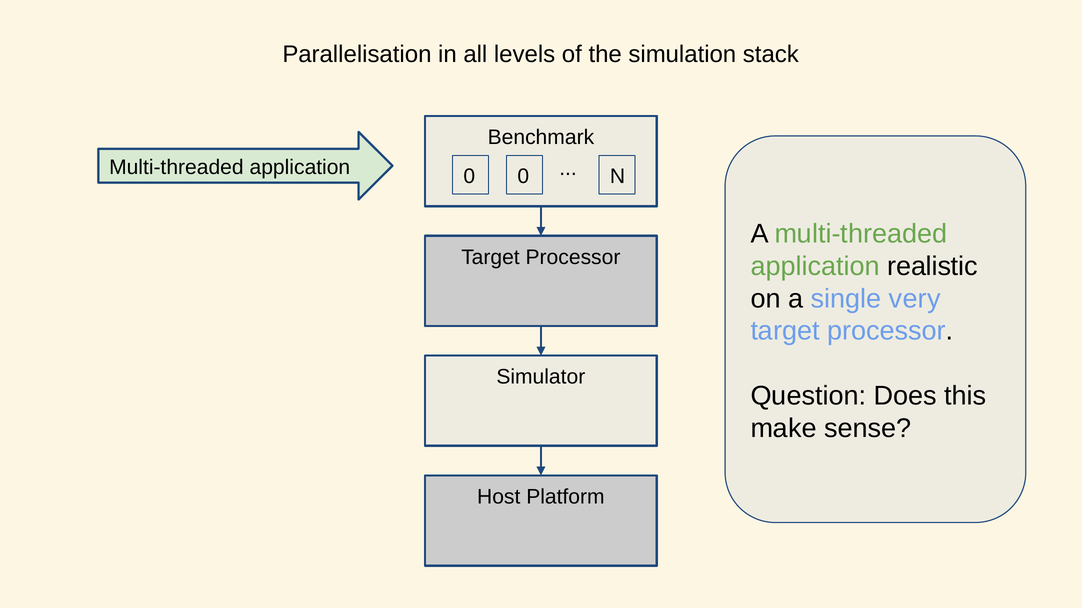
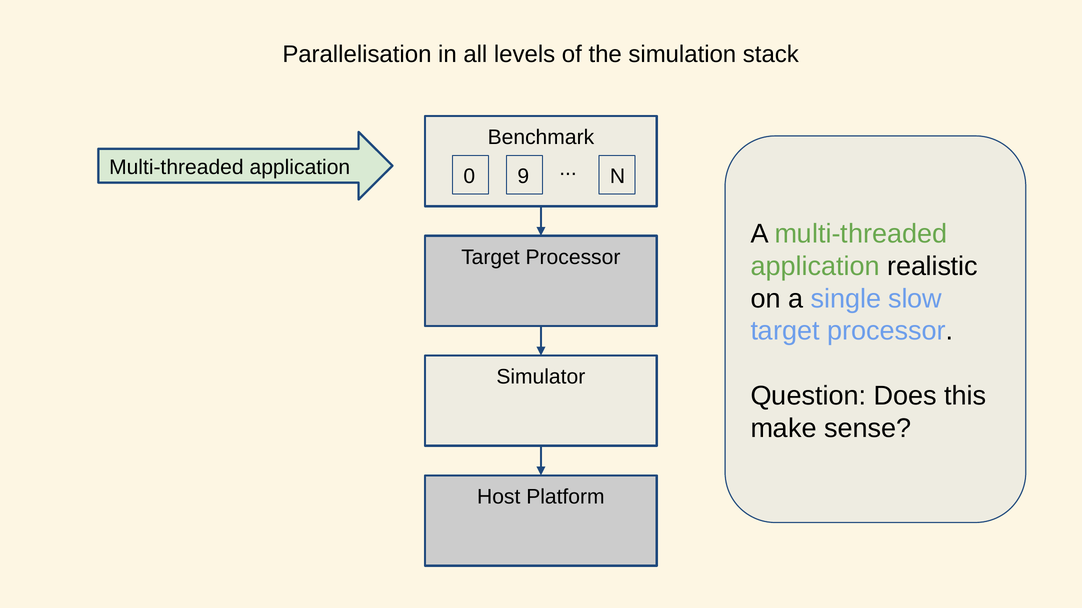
0 0: 0 -> 9
very: very -> slow
